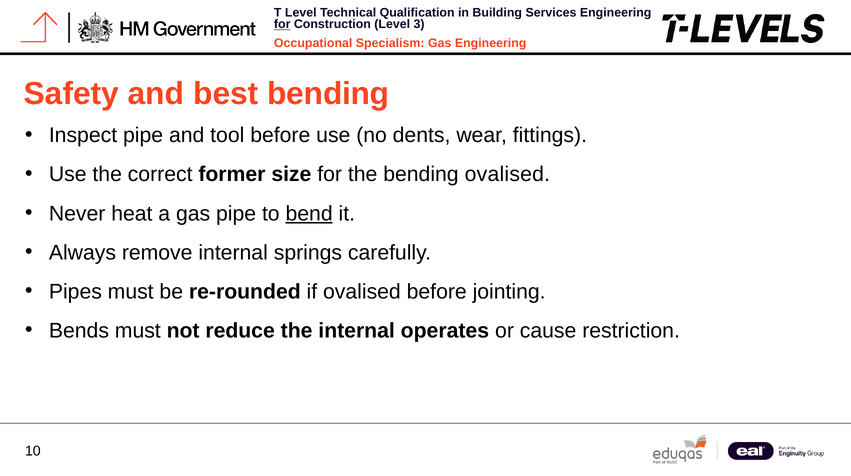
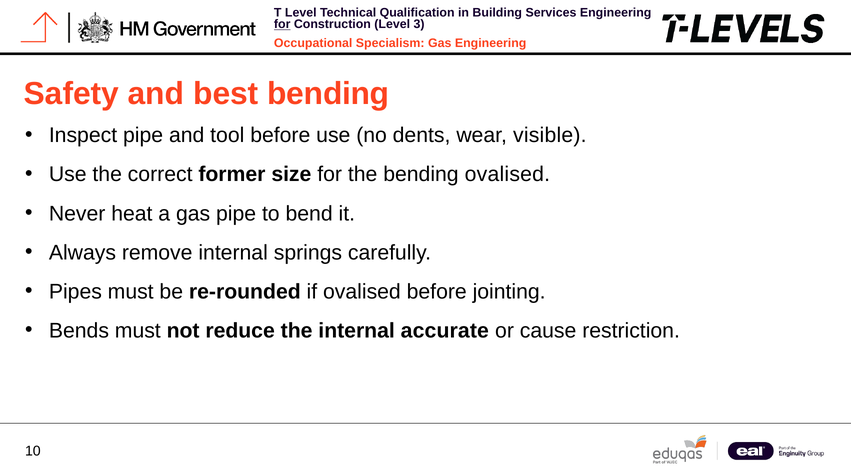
fittings: fittings -> visible
bend underline: present -> none
operates: operates -> accurate
